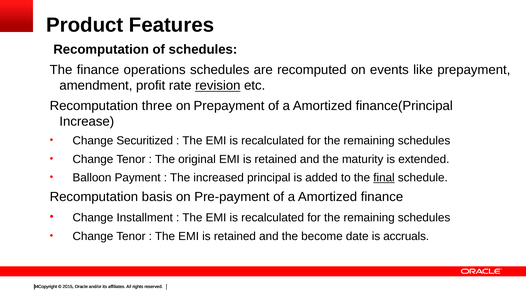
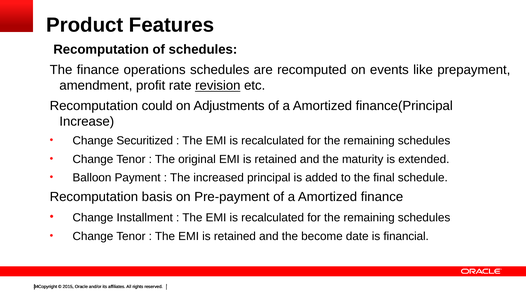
three: three -> could
on Prepayment: Prepayment -> Adjustments
final underline: present -> none
accruals: accruals -> financial
